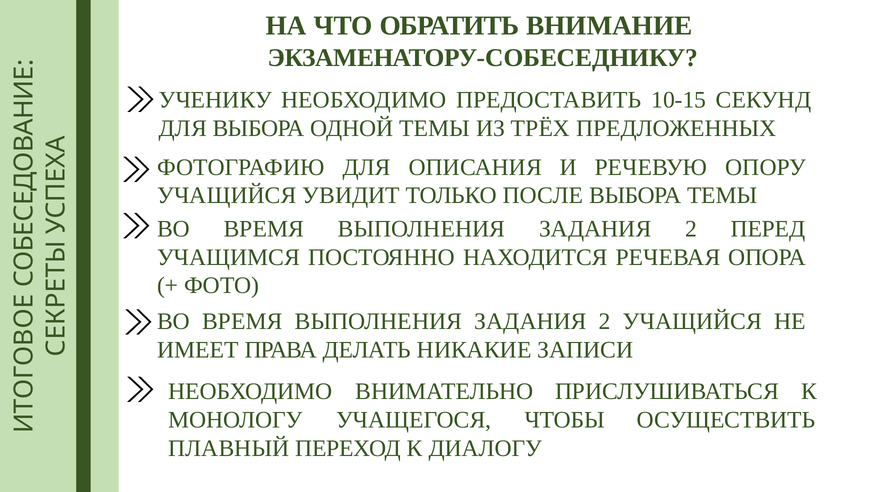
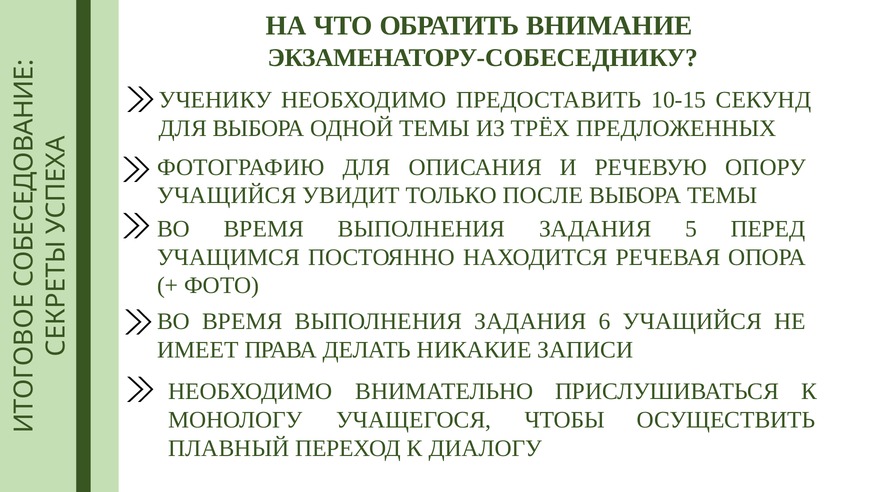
2 at (691, 229): 2 -> 5
2 at (605, 322): 2 -> 6
